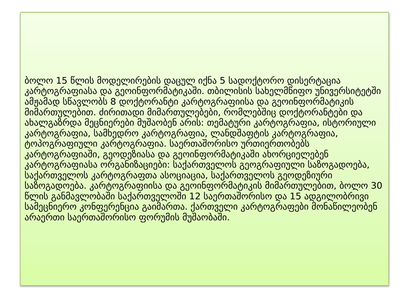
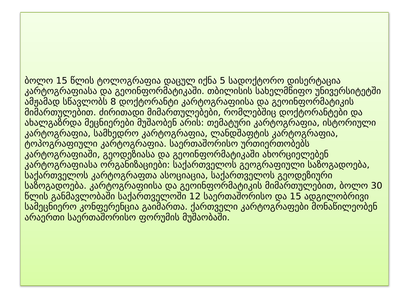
მოდელირების: მოდელირების -> ტოლოგრაფია
